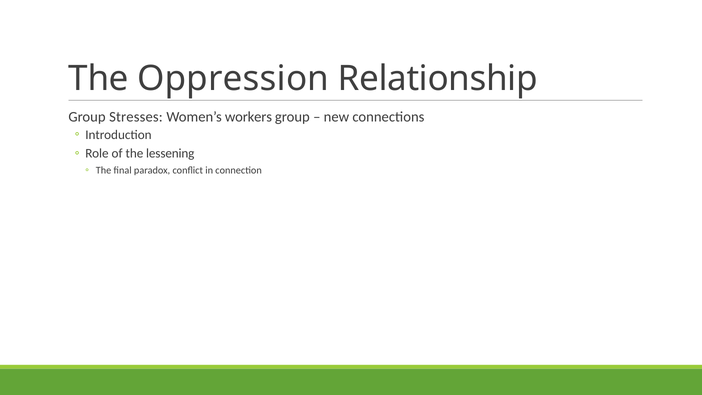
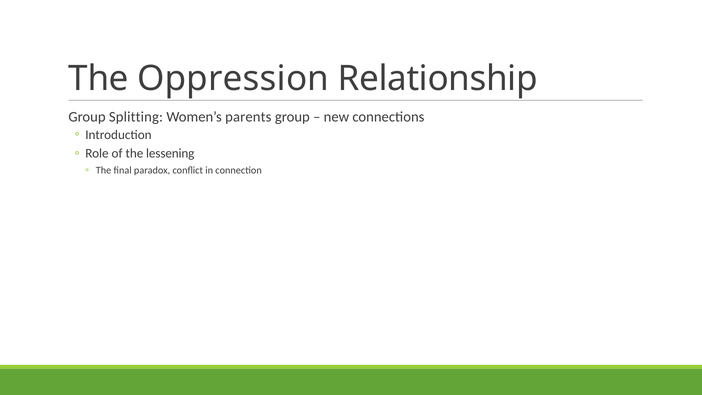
Stresses: Stresses -> Splitting
workers: workers -> parents
